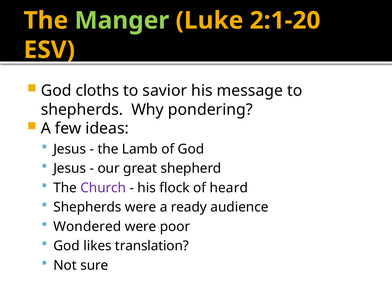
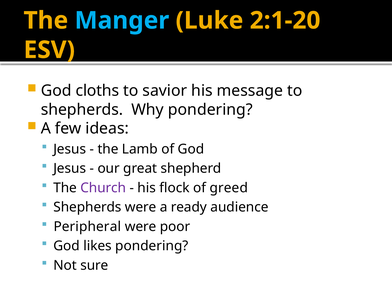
Manger colour: light green -> light blue
heard: heard -> greed
Wondered: Wondered -> Peripheral
likes translation: translation -> pondering
